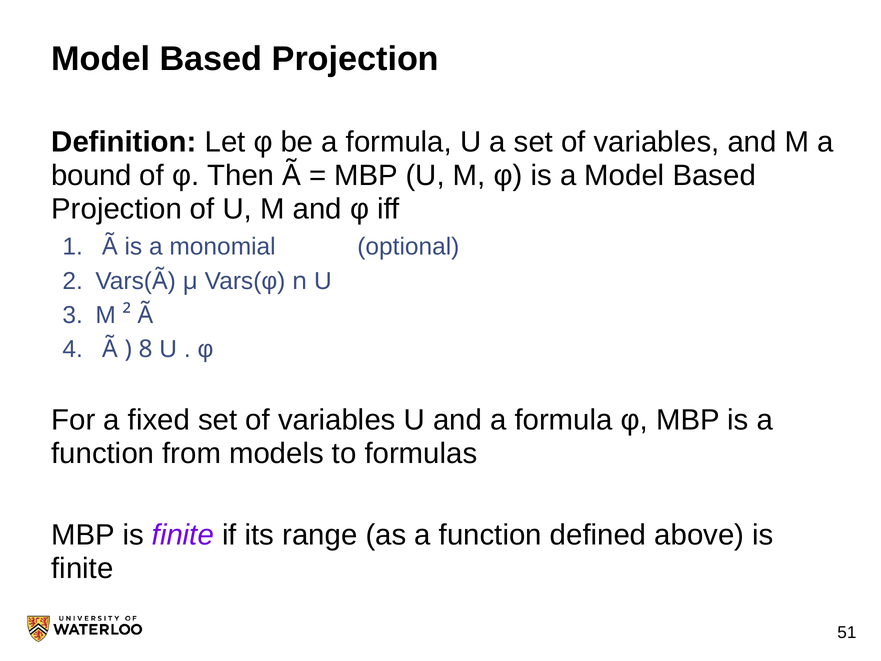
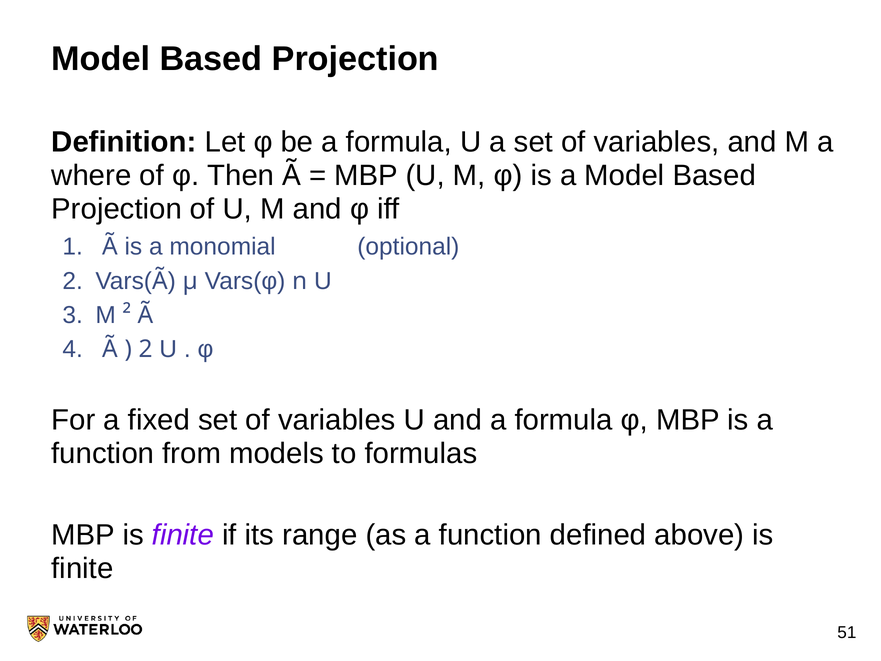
bound: bound -> where
8 at (146, 349): 8 -> 2
